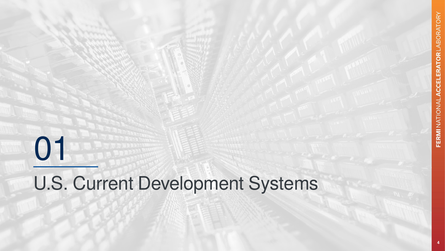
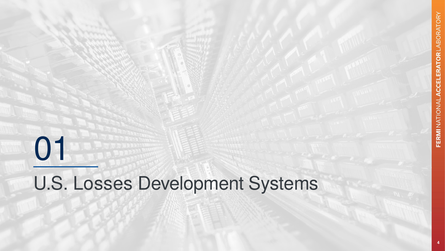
Current: Current -> Losses
